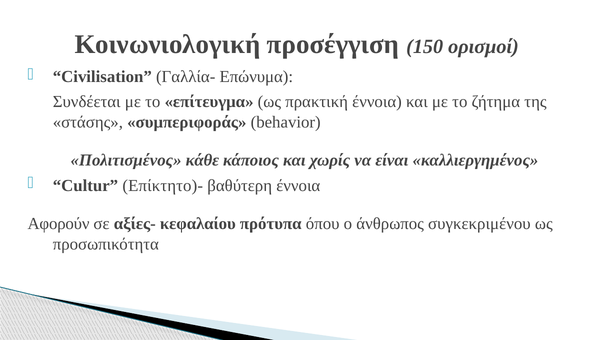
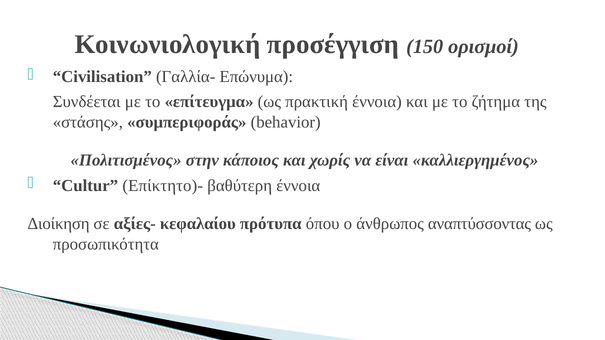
κάθε: κάθε -> στην
Αφορούν: Αφορούν -> Διοίκηση
συγκεκριμένου: συγκεκριμένου -> αναπτύσσοντας
